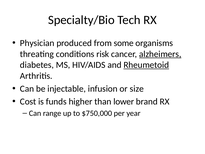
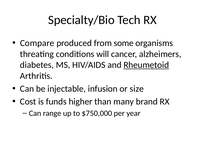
Physician: Physician -> Compare
risk: risk -> will
alzheimers underline: present -> none
lower: lower -> many
